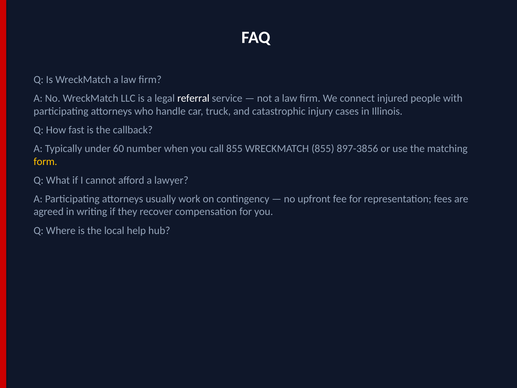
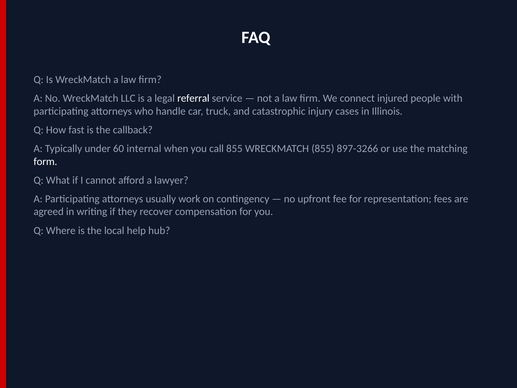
number: number -> internal
897-3856: 897-3856 -> 897-3266
form colour: yellow -> white
